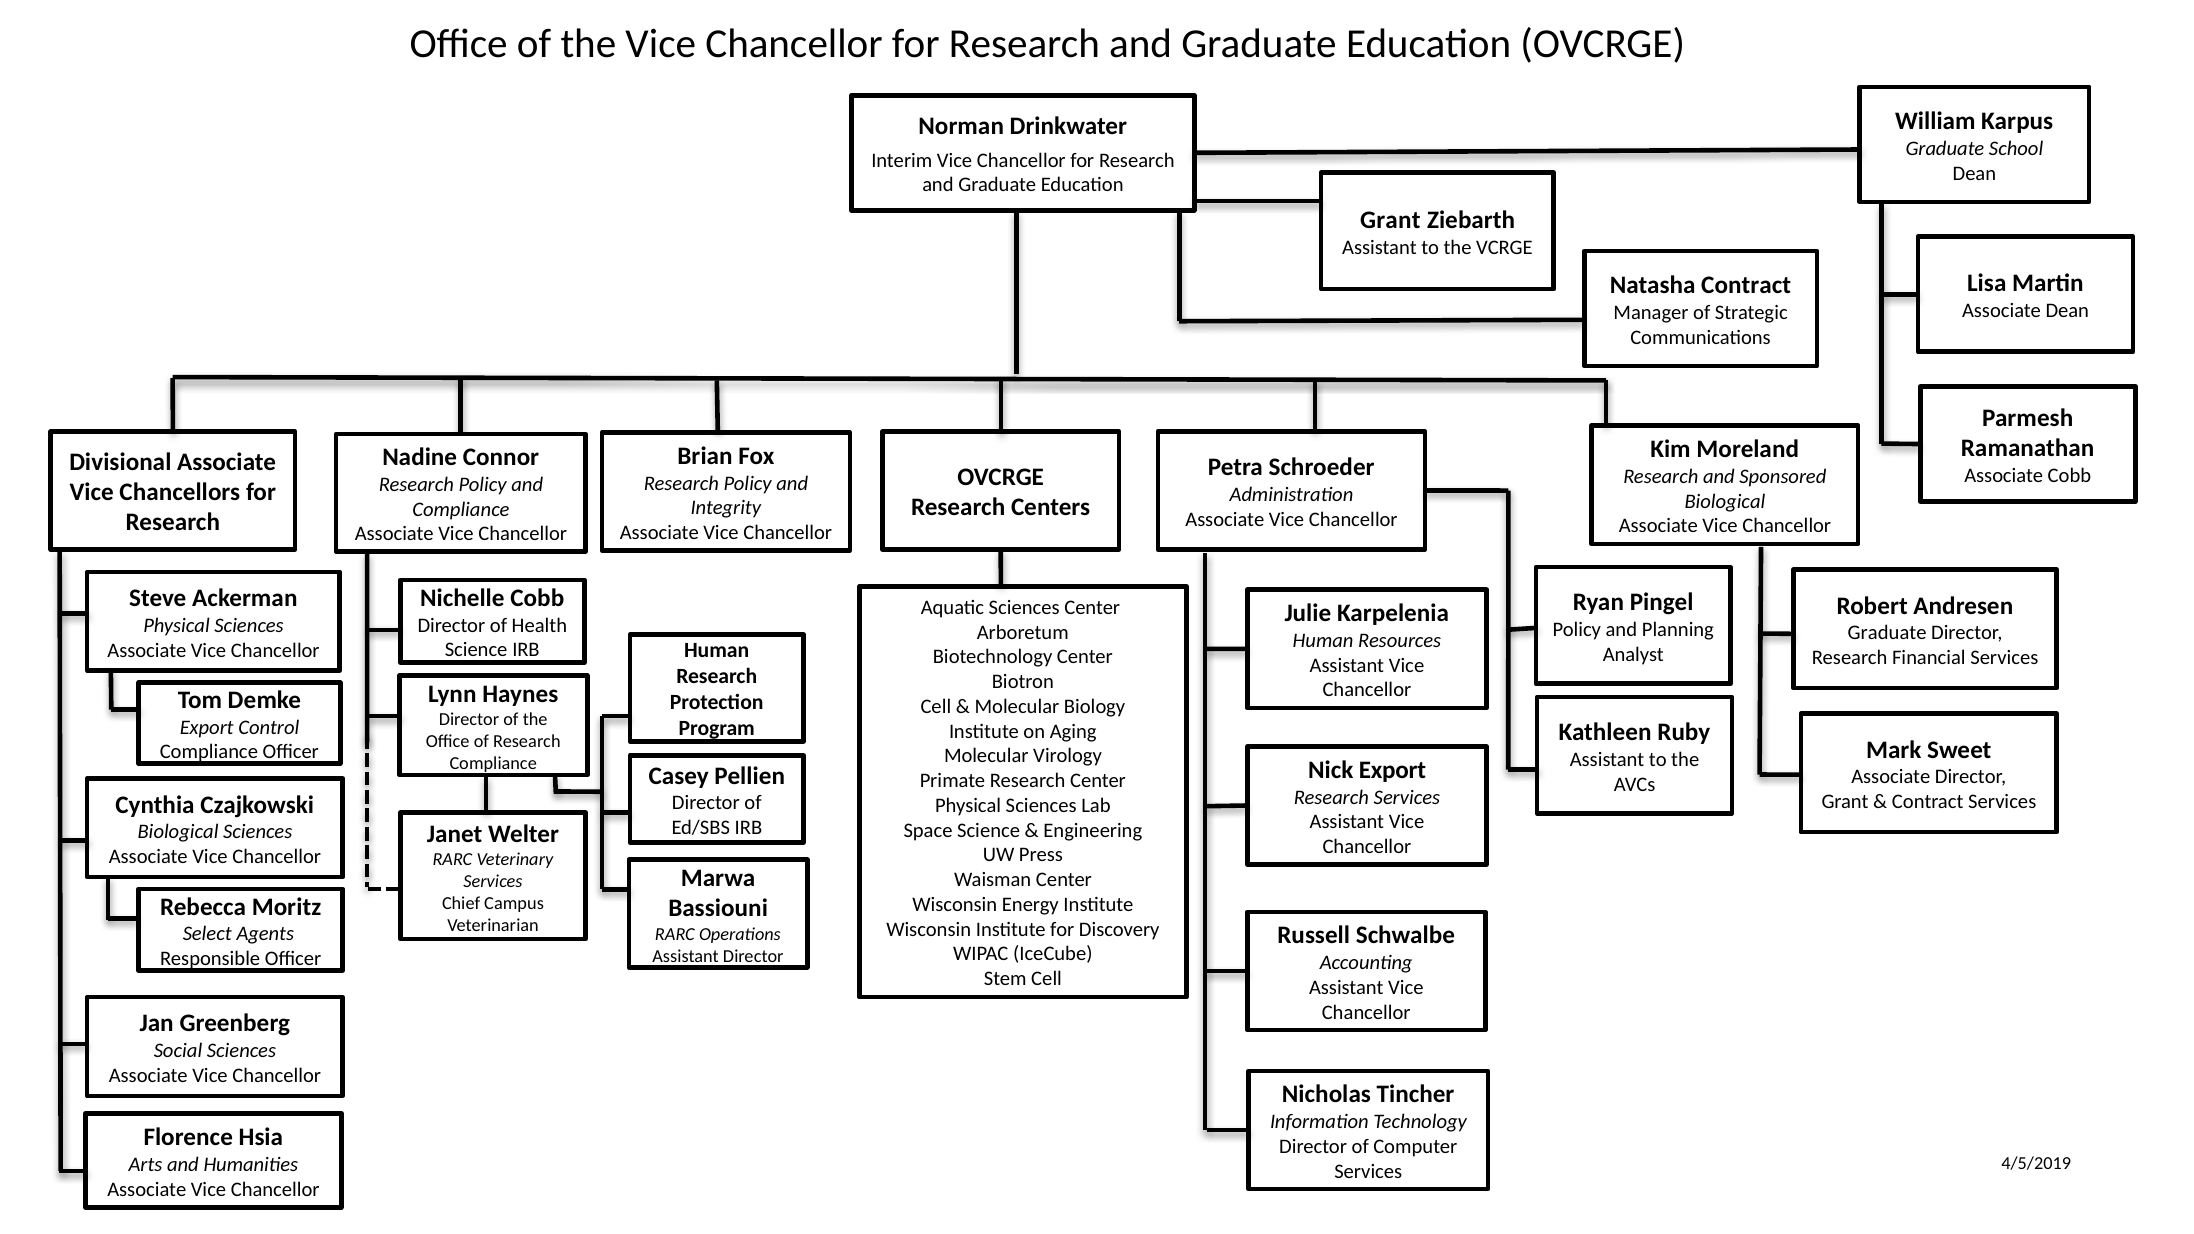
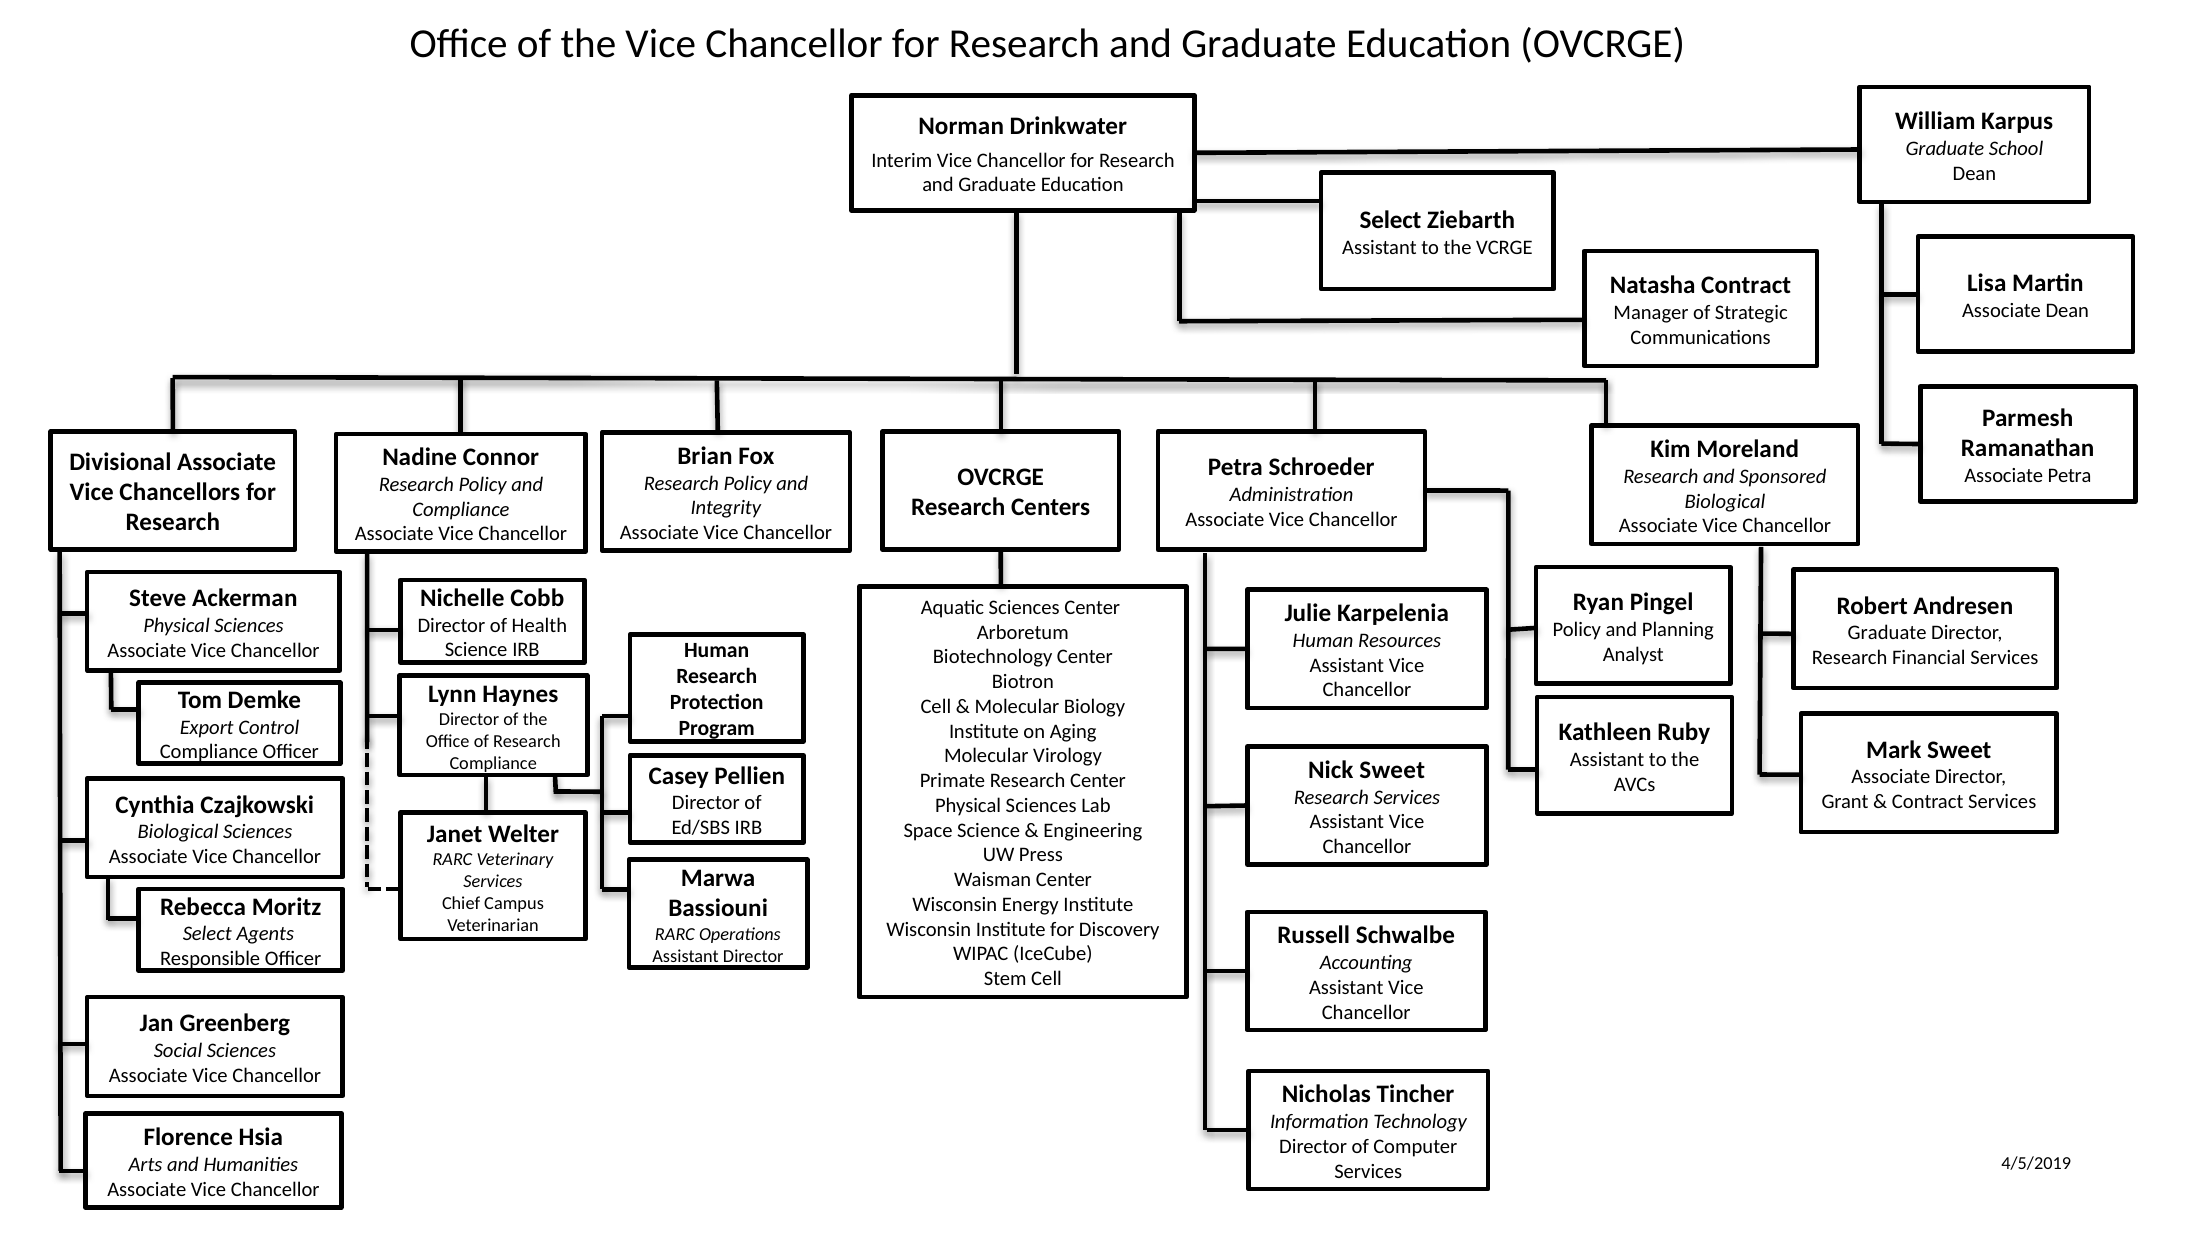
Grant at (1390, 220): Grant -> Select
Associate Cobb: Cobb -> Petra
Nick Export: Export -> Sweet
